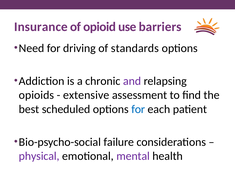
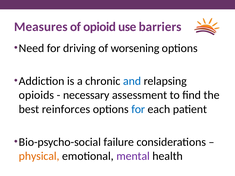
Insurance: Insurance -> Measures
standards: standards -> worsening
and colour: purple -> blue
extensive: extensive -> necessary
scheduled: scheduled -> reinforces
physical colour: purple -> orange
